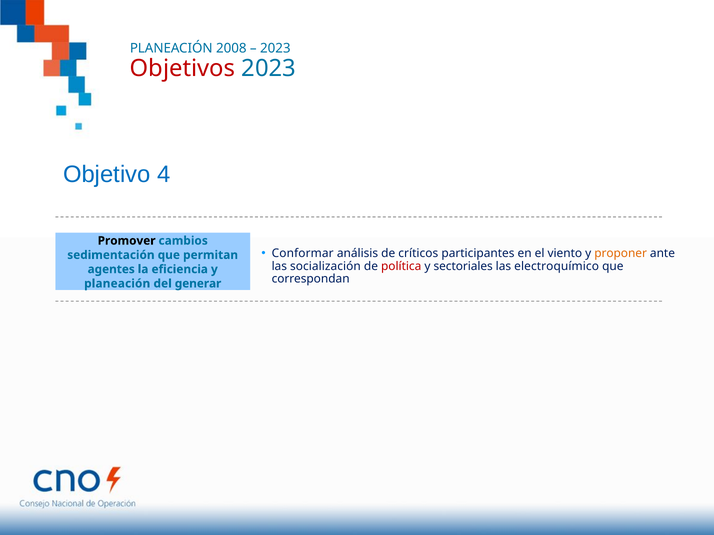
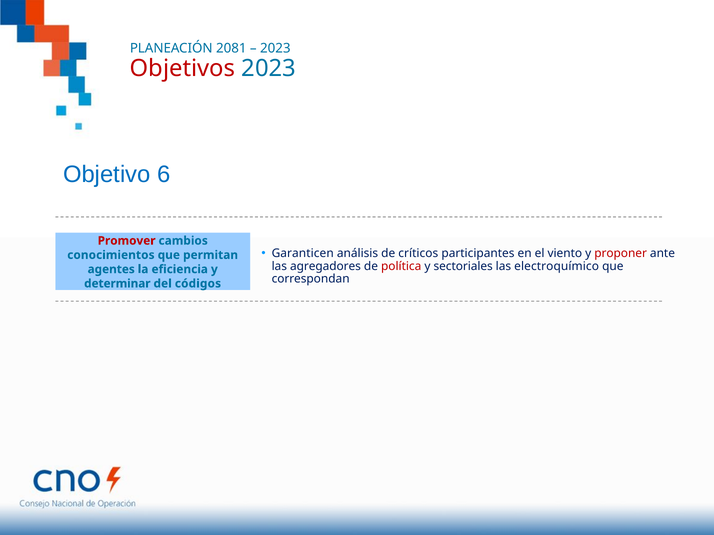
2008: 2008 -> 2081
4: 4 -> 6
Promover colour: black -> red
Conformar: Conformar -> Garanticen
proponer colour: orange -> red
sedimentación: sedimentación -> conocimientos
socialización: socialización -> agregadores
planeación at (117, 284): planeación -> determinar
generar: generar -> códigos
